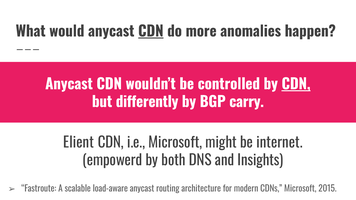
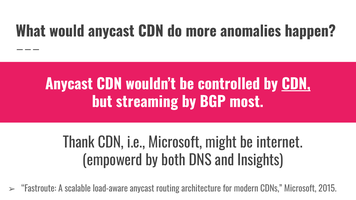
CDN at (151, 32) underline: present -> none
differently: differently -> streaming
carry: carry -> most
Elient: Elient -> Thank
